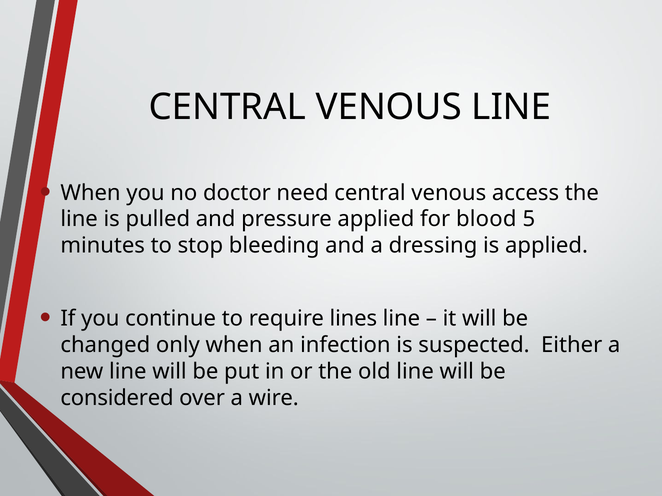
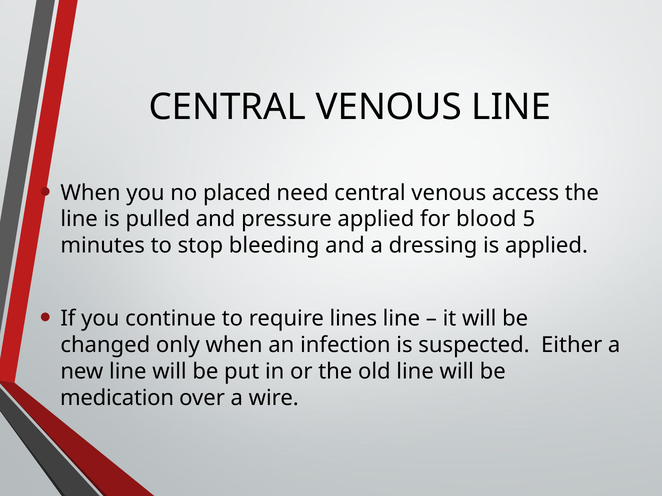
doctor: doctor -> placed
considered: considered -> medication
